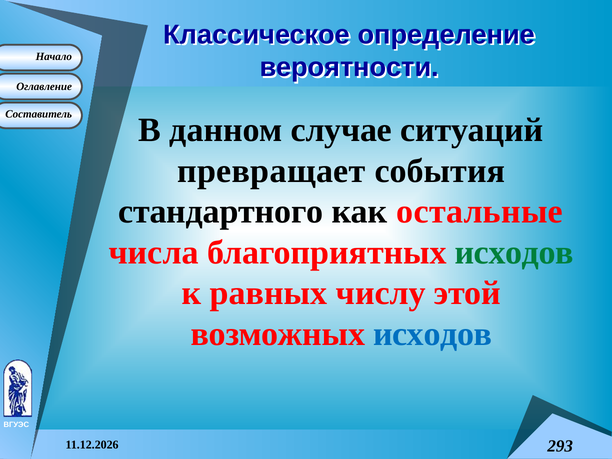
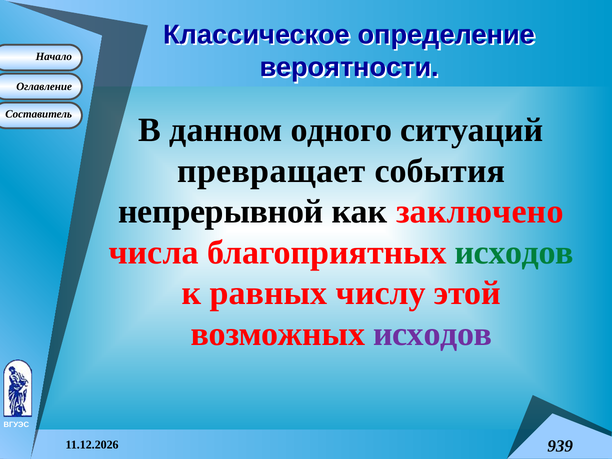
случае: случае -> одного
стандартного: стандартного -> непрерывной
остальные: остальные -> заключено
исходов at (433, 334) colour: blue -> purple
293: 293 -> 939
